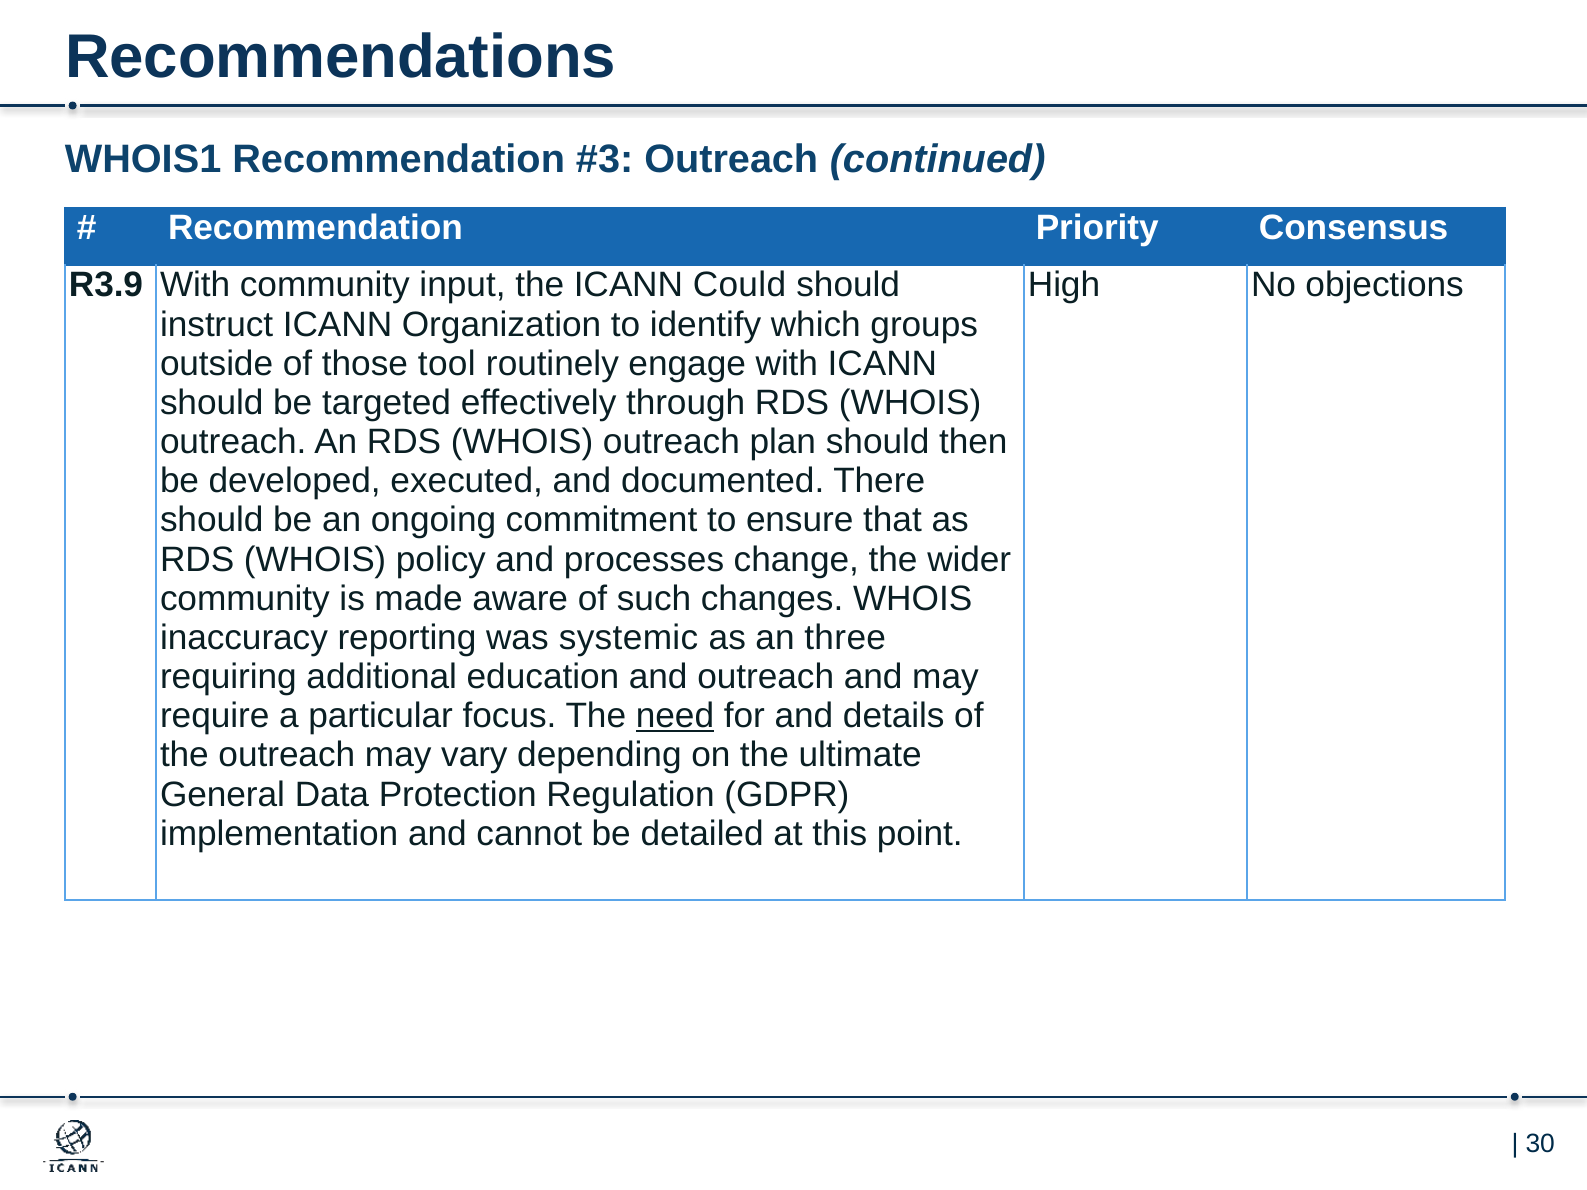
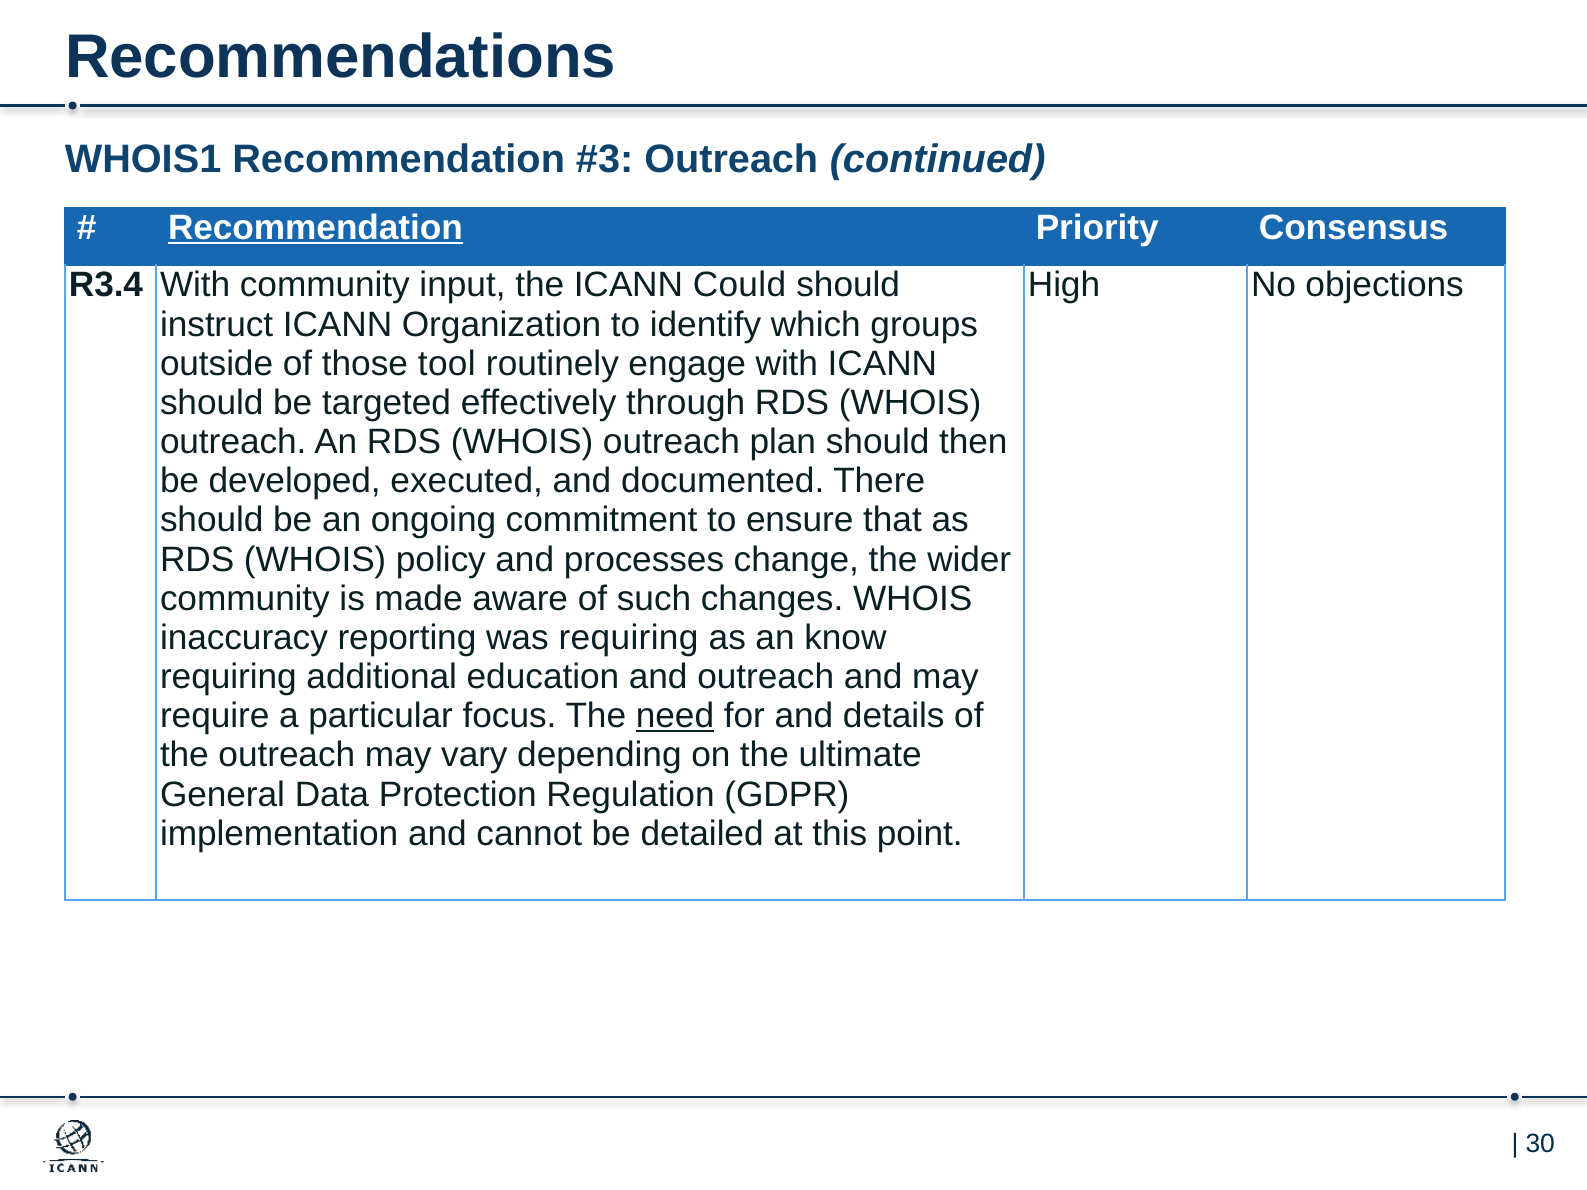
Recommendation at (315, 228) underline: none -> present
R3.9: R3.9 -> R3.4
was systemic: systemic -> requiring
three: three -> know
